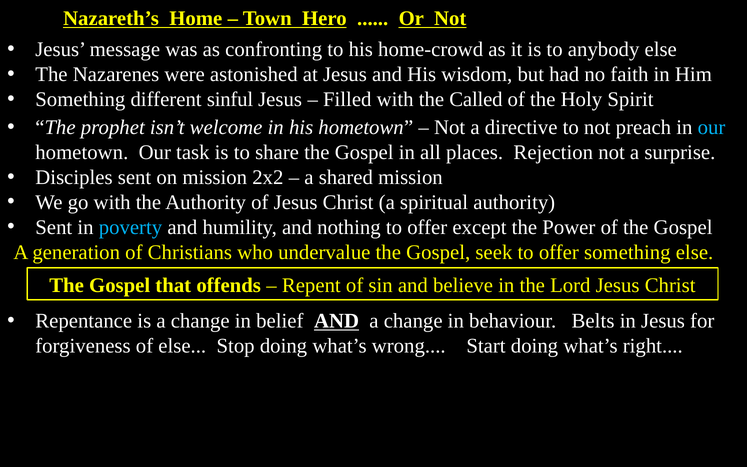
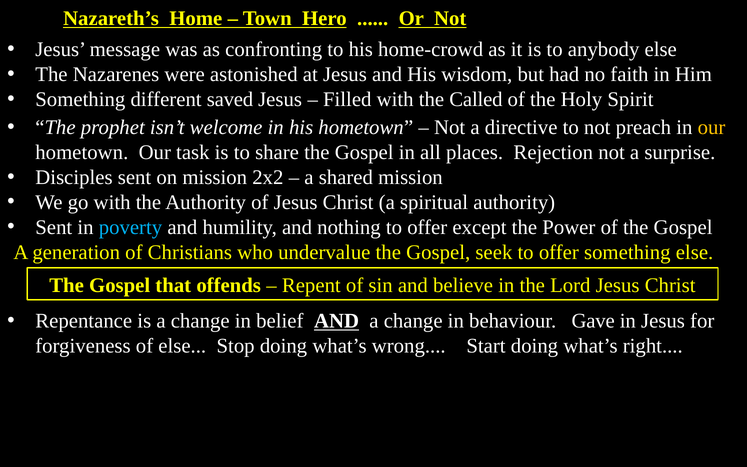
sinful: sinful -> saved
our at (711, 127) colour: light blue -> yellow
Belts: Belts -> Gave
